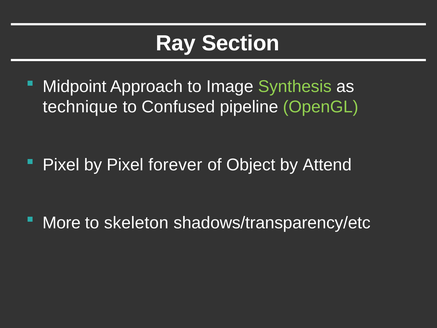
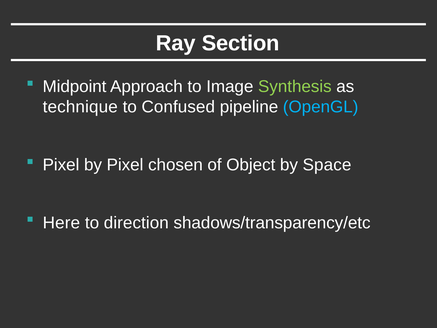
OpenGL colour: light green -> light blue
forever: forever -> chosen
Attend: Attend -> Space
More: More -> Here
skeleton: skeleton -> direction
